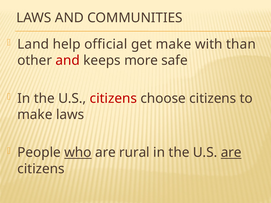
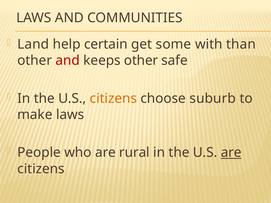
official: official -> certain
get make: make -> some
keeps more: more -> other
citizens at (113, 98) colour: red -> orange
choose citizens: citizens -> suburb
who underline: present -> none
